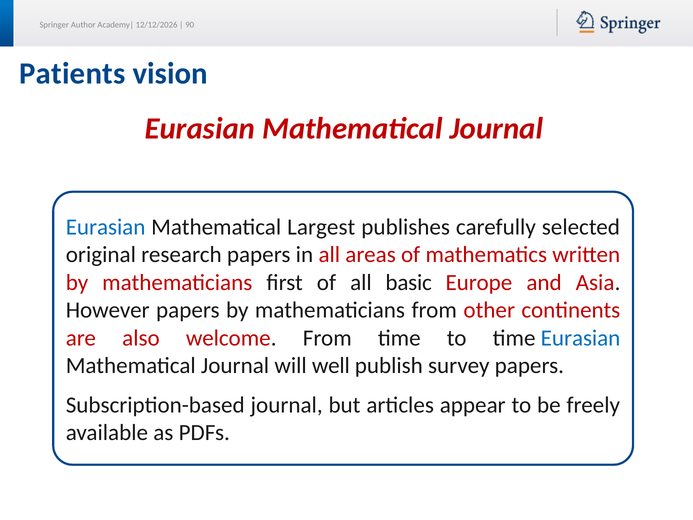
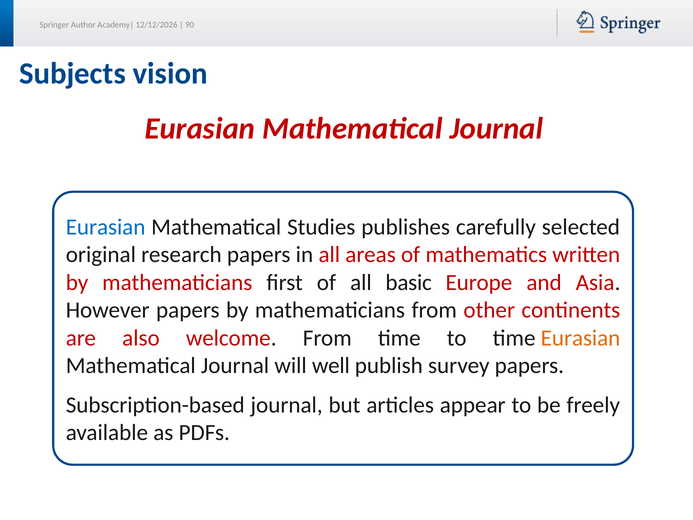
Patients: Patients -> Subjects
Largest: Largest -> Studies
Eurasian at (581, 338) colour: blue -> orange
